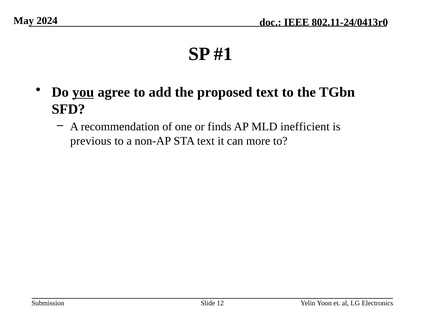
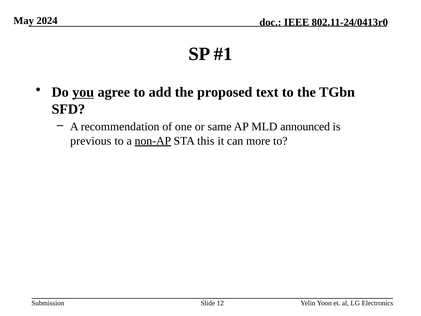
finds: finds -> same
inefficient: inefficient -> announced
non-AP underline: none -> present
STA text: text -> this
